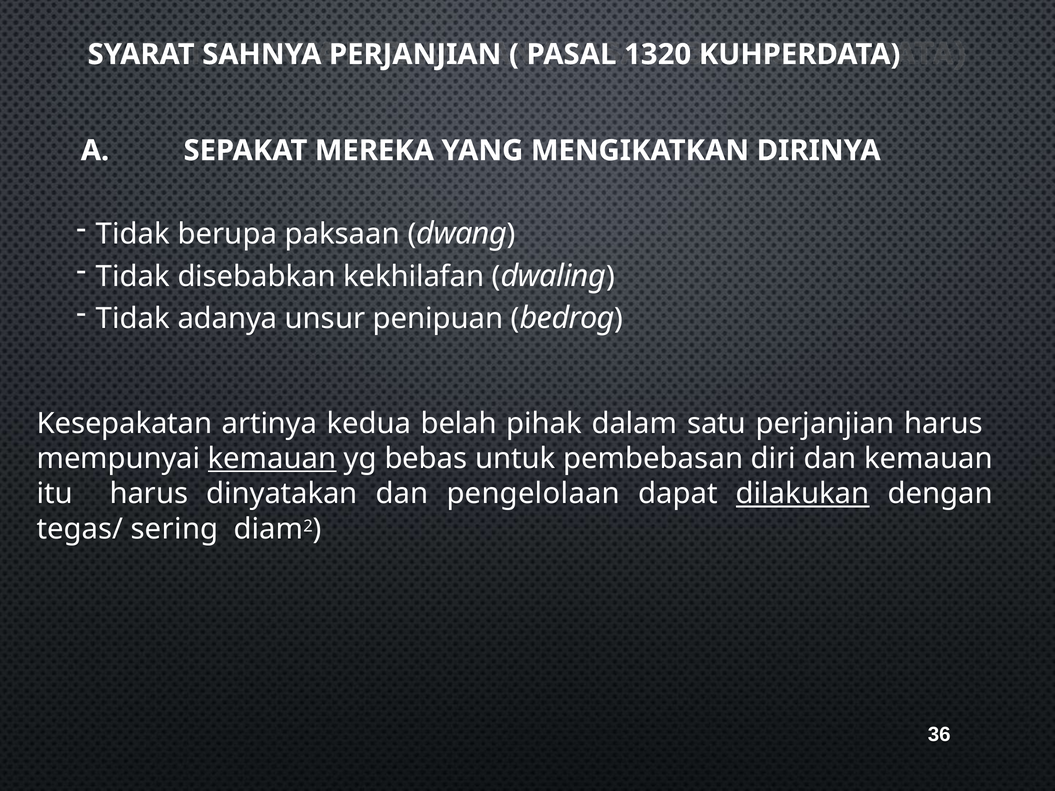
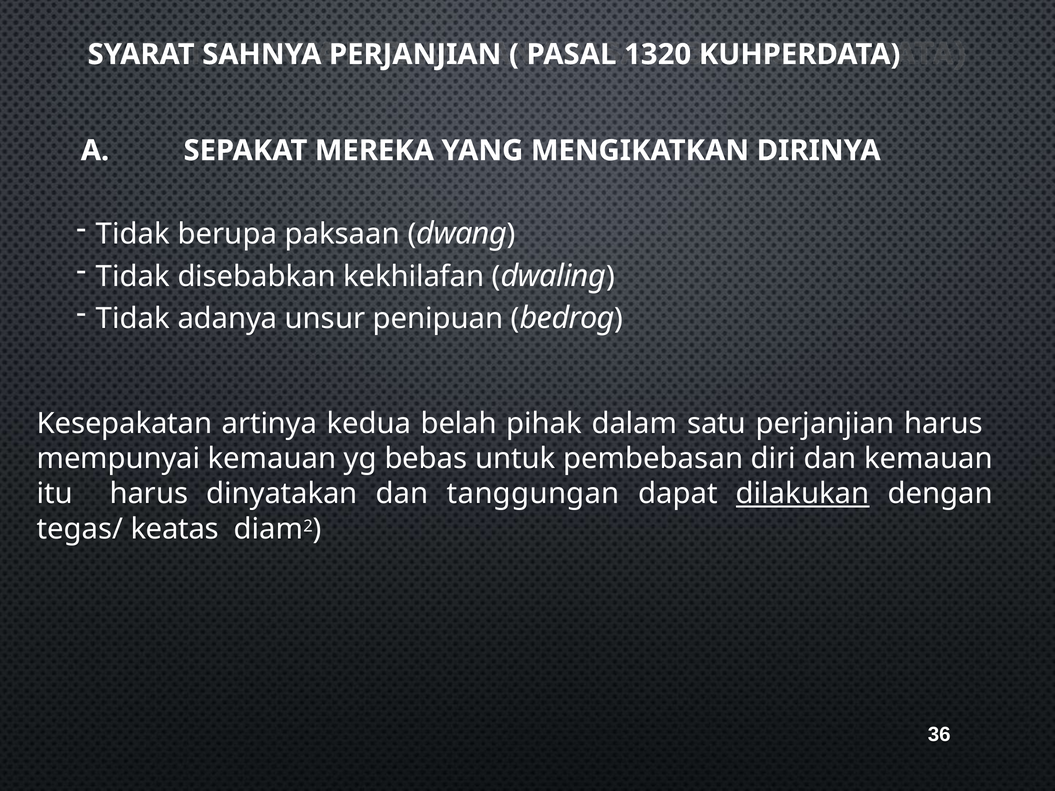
kemauan at (272, 459) underline: present -> none
pengelolaan: pengelolaan -> tanggungan
sering: sering -> keatas
